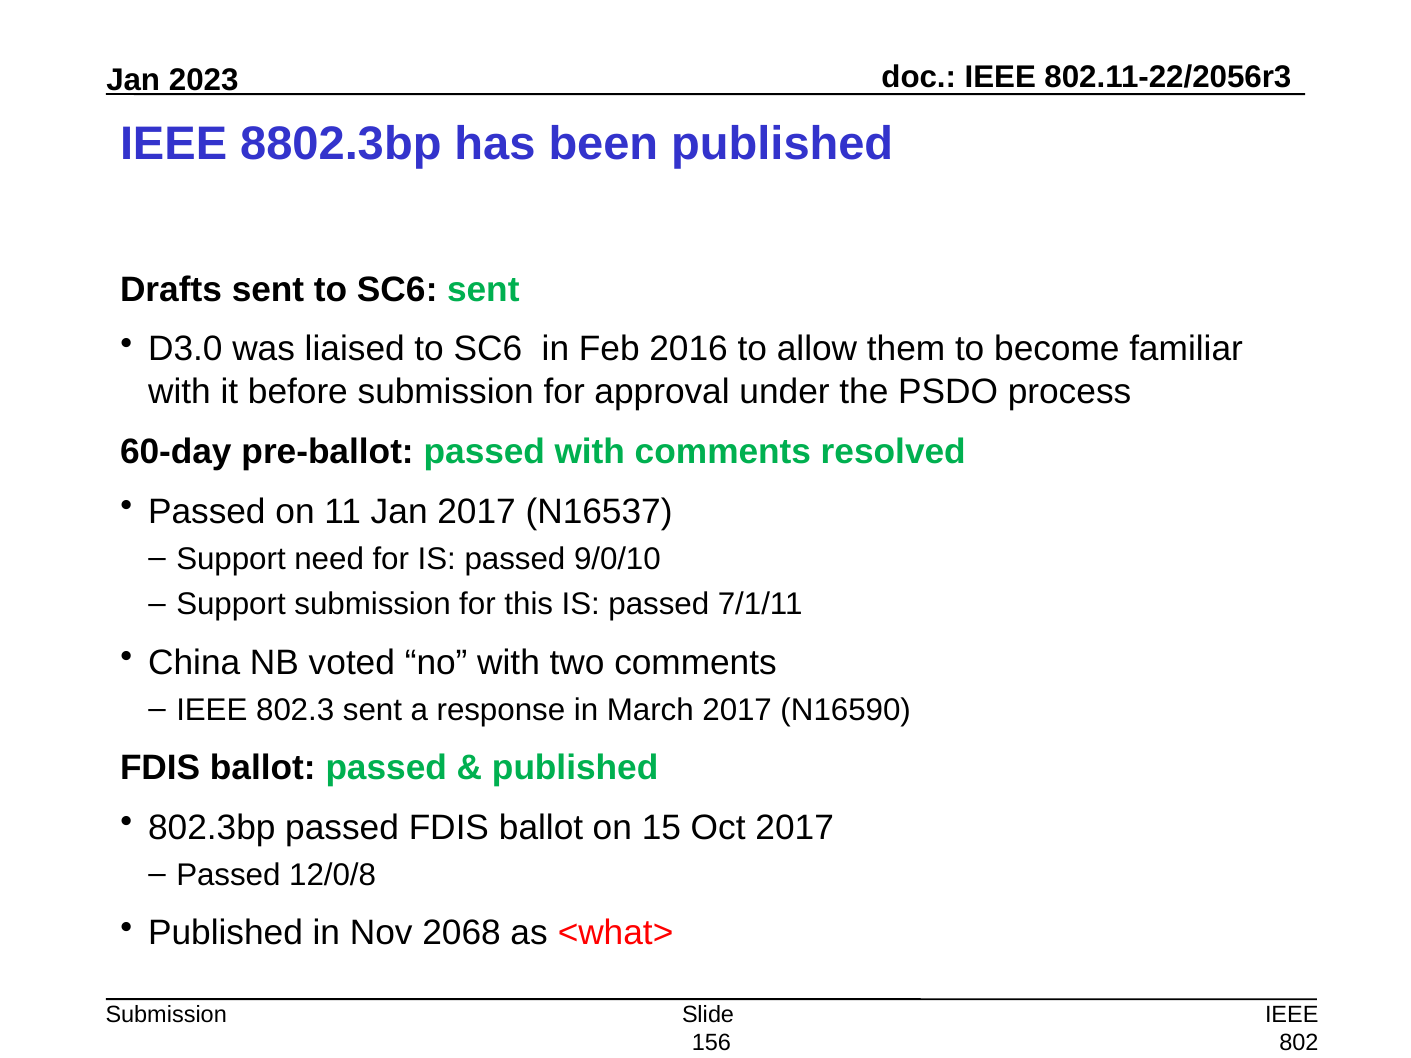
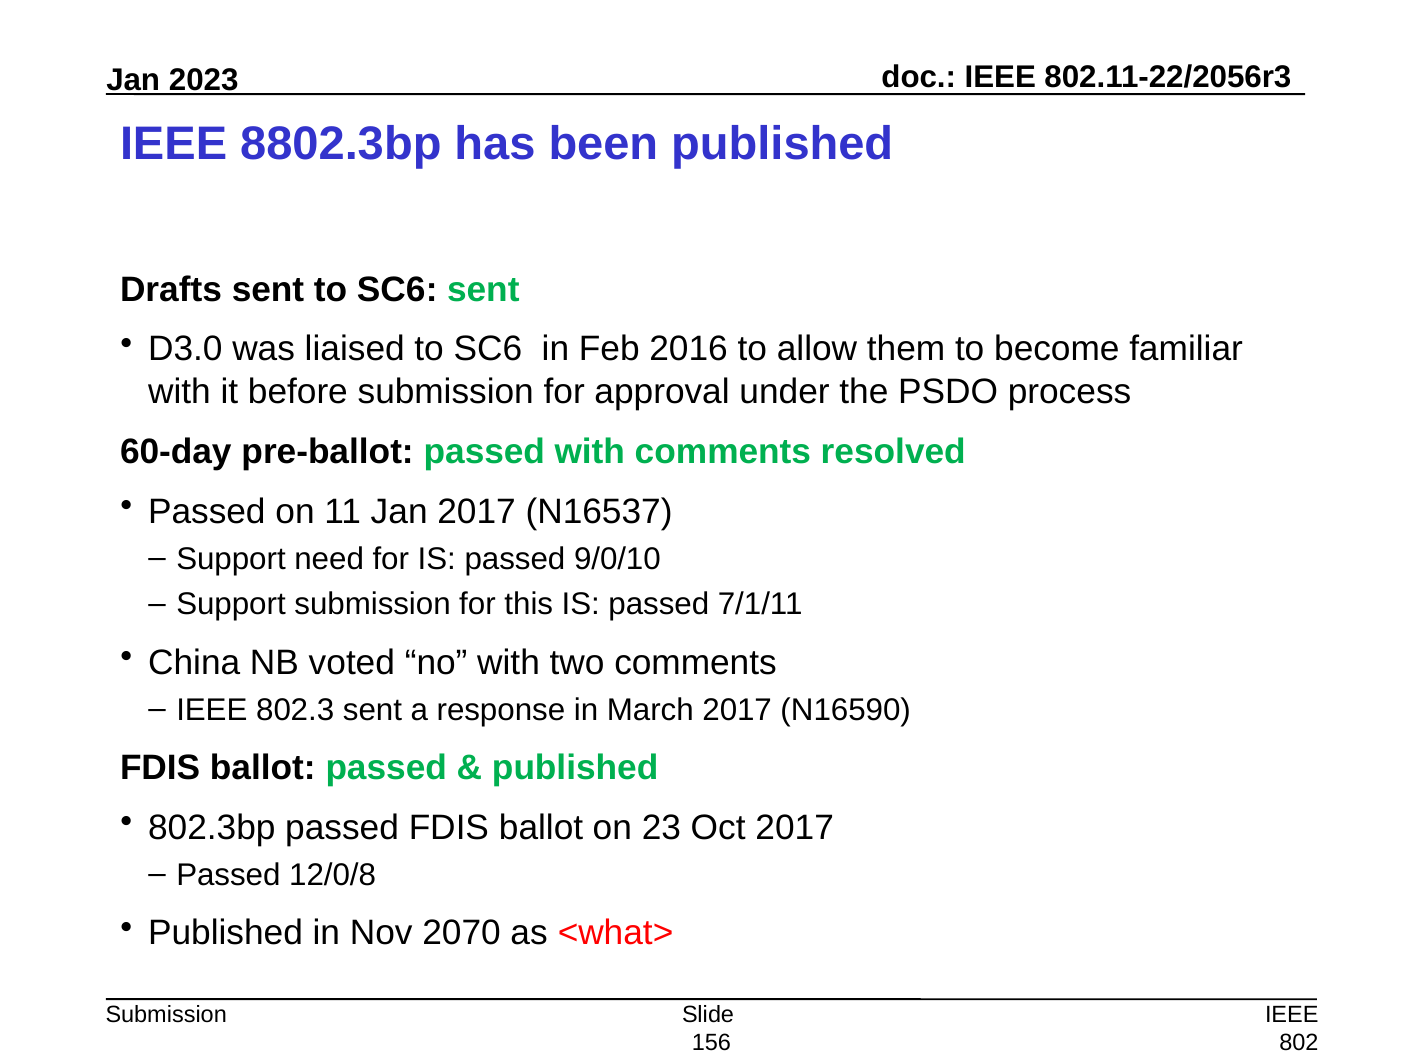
15: 15 -> 23
2068: 2068 -> 2070
